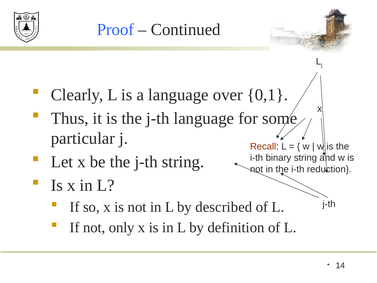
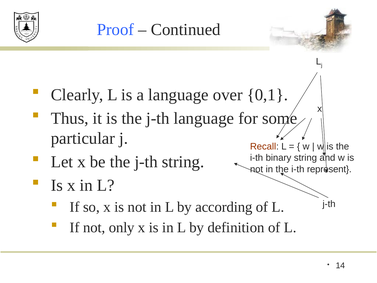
reduction: reduction -> represent
described: described -> according
